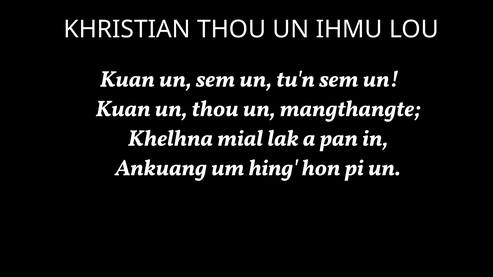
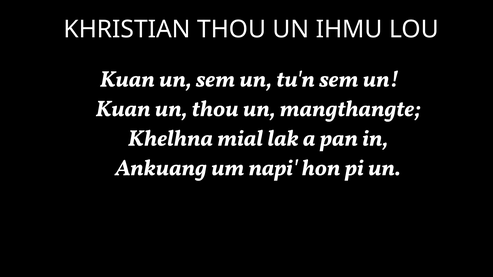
hing: hing -> napi
